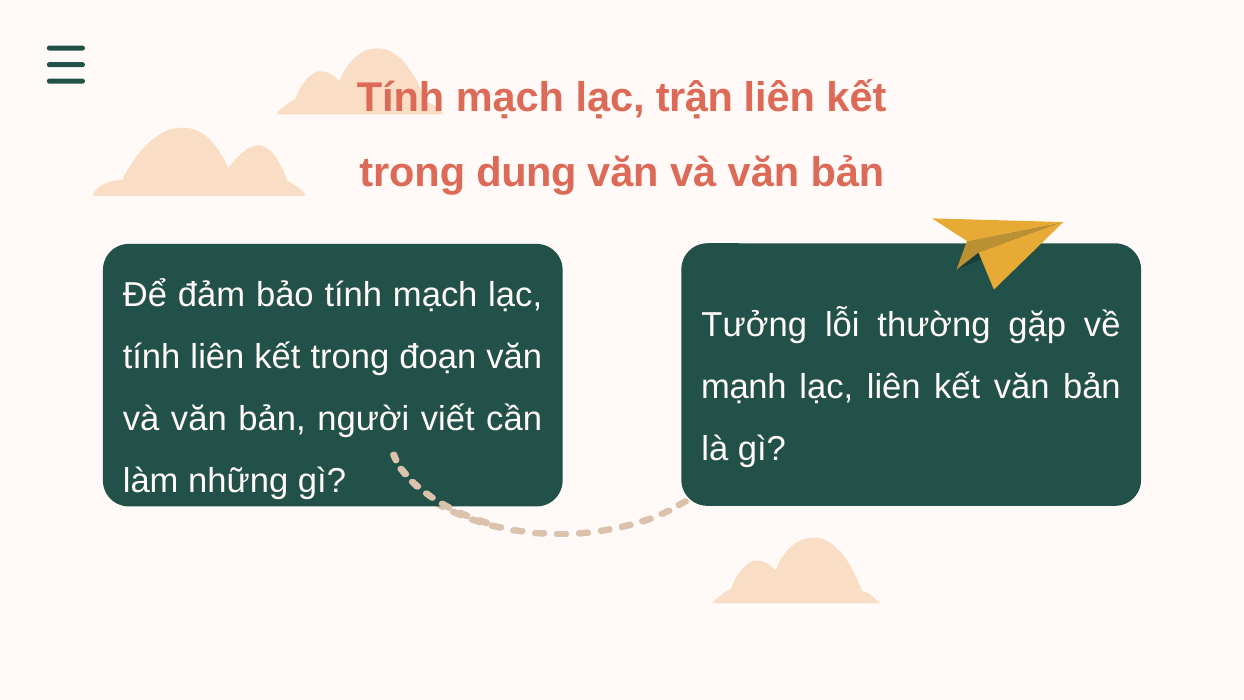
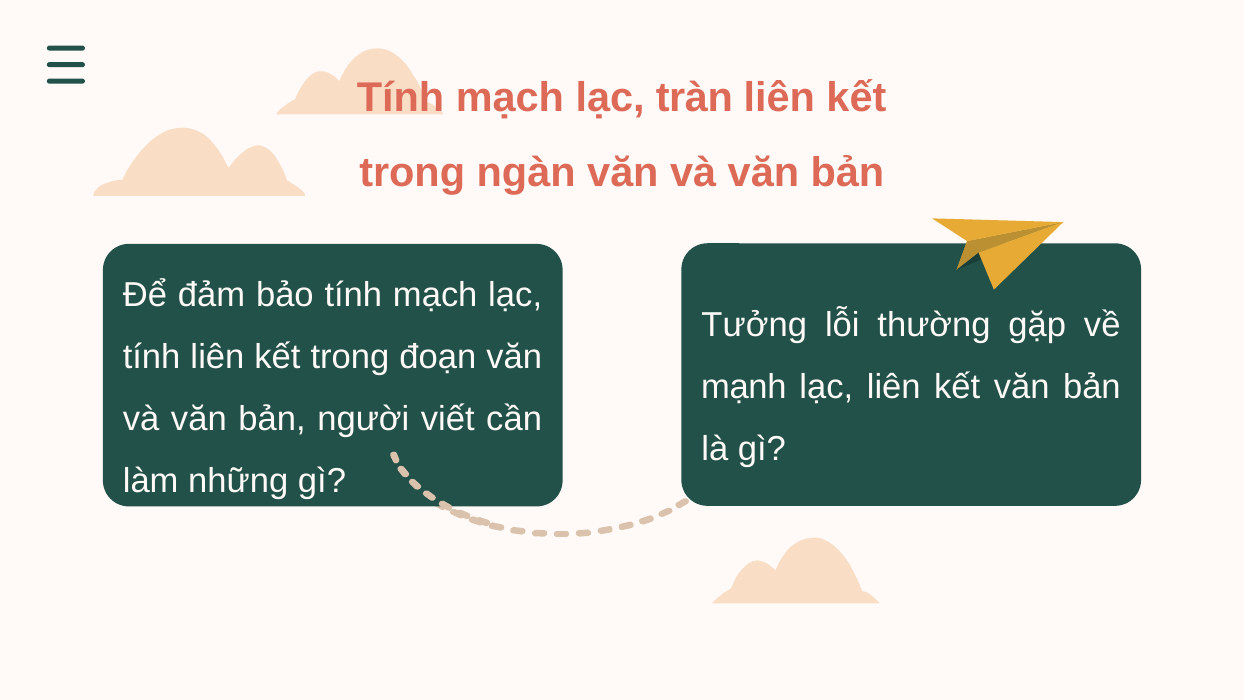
trận: trận -> tràn
dung: dung -> ngàn
